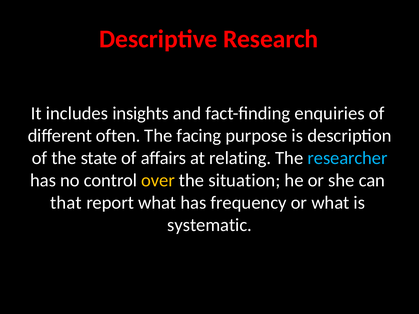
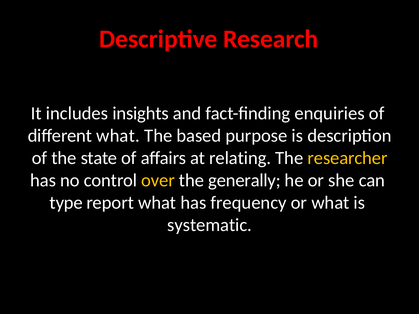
different often: often -> what
facing: facing -> based
researcher colour: light blue -> yellow
situation: situation -> generally
that: that -> type
